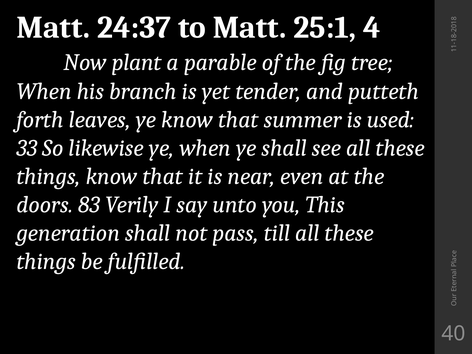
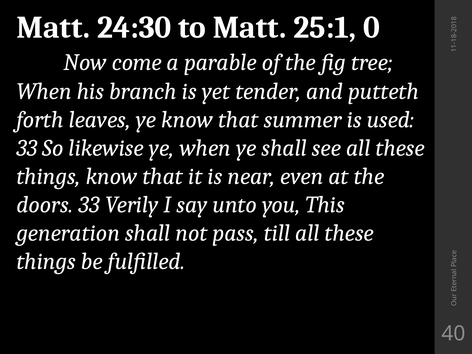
24:37: 24:37 -> 24:30
25:1 4: 4 -> 0
plant: plant -> come
doors 83: 83 -> 33
